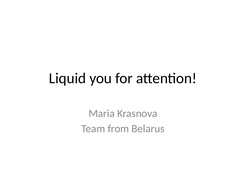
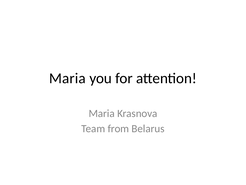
Liquid at (67, 78): Liquid -> Maria
